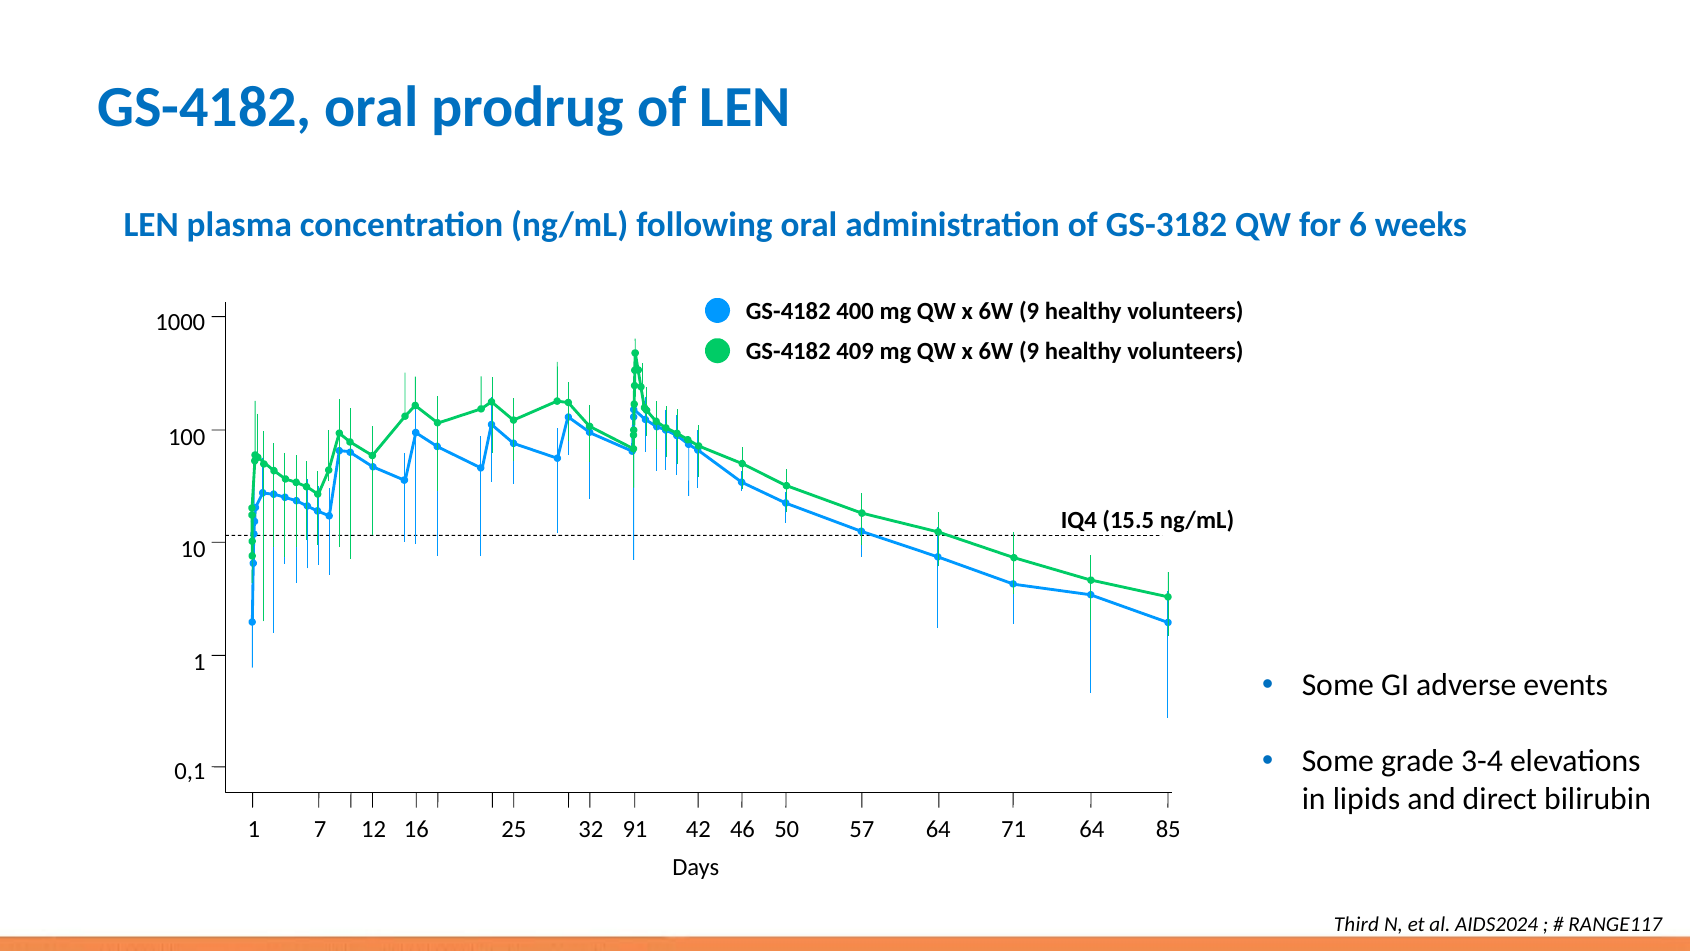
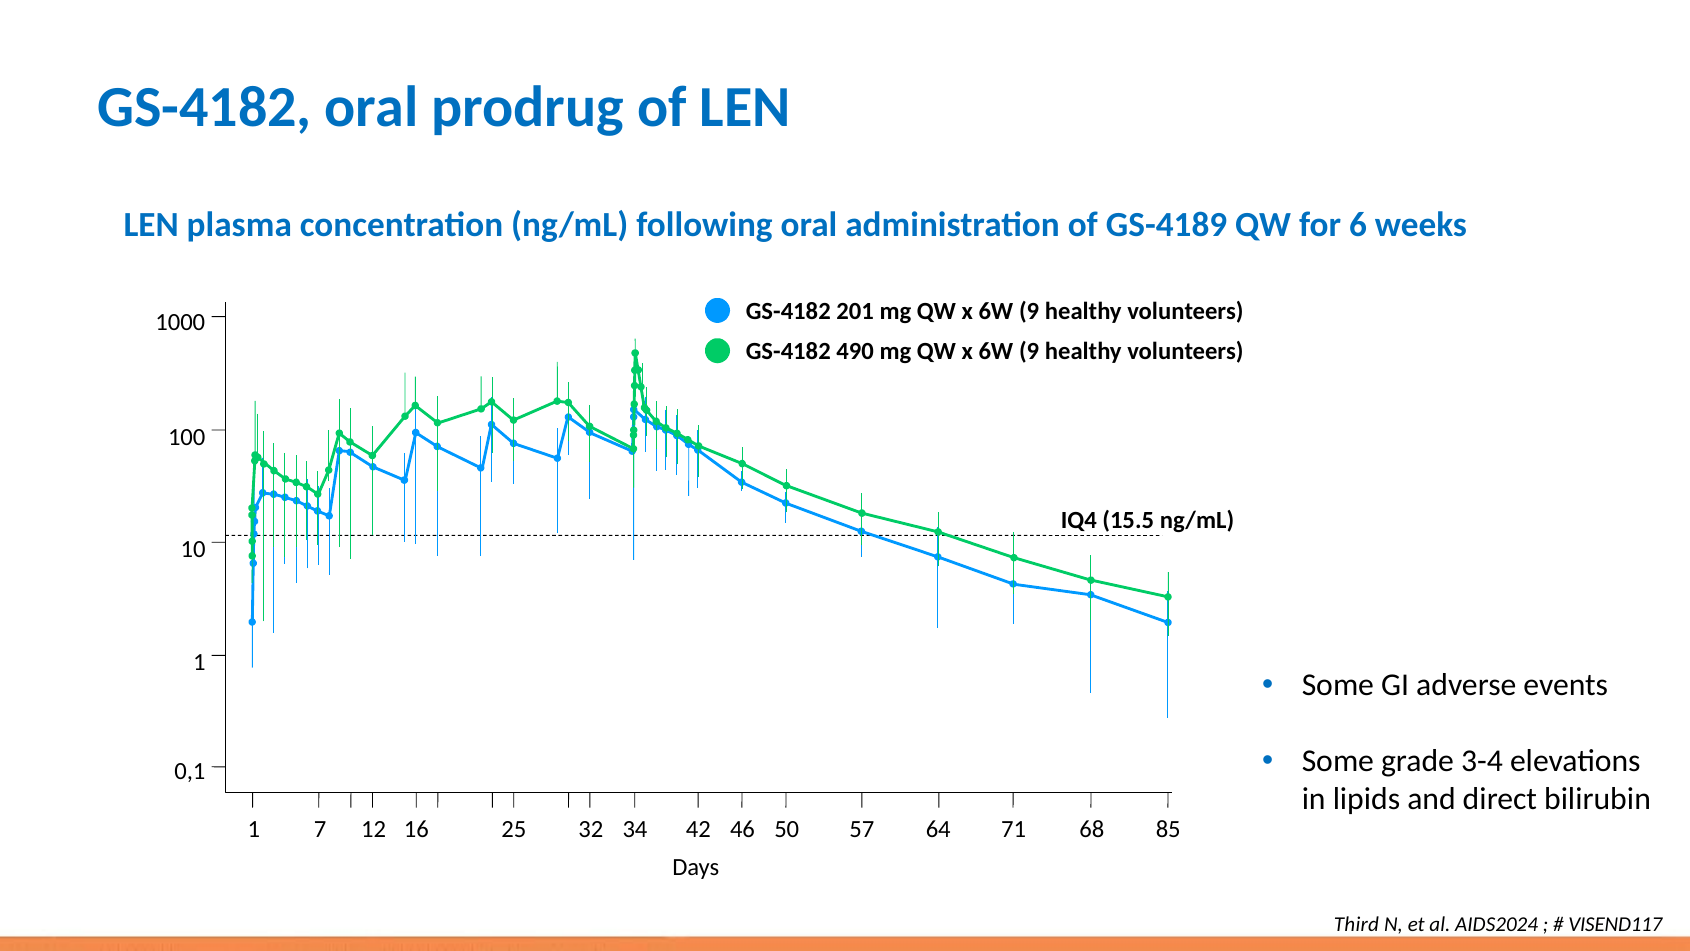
GS-3182: GS-3182 -> GS-4189
400: 400 -> 201
409: 409 -> 490
91: 91 -> 34
71 64: 64 -> 68
RANGE117: RANGE117 -> VISEND117
